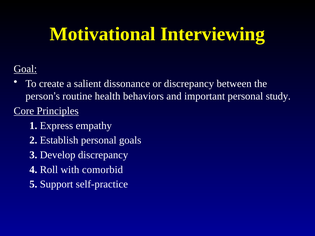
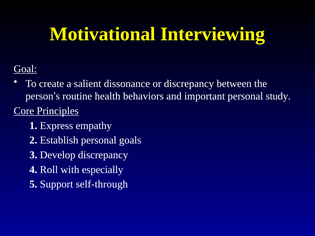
comorbid: comorbid -> especially
self-practice: self-practice -> self-through
